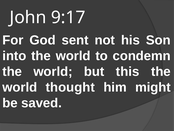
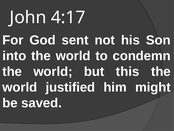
9:17: 9:17 -> 4:17
thought: thought -> justified
